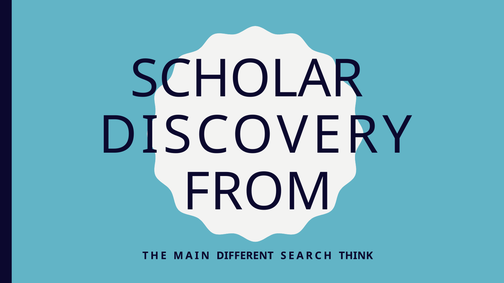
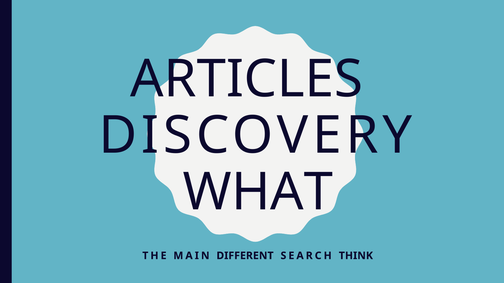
SCHOLAR: SCHOLAR -> ARTICLES
FROM: FROM -> WHAT
